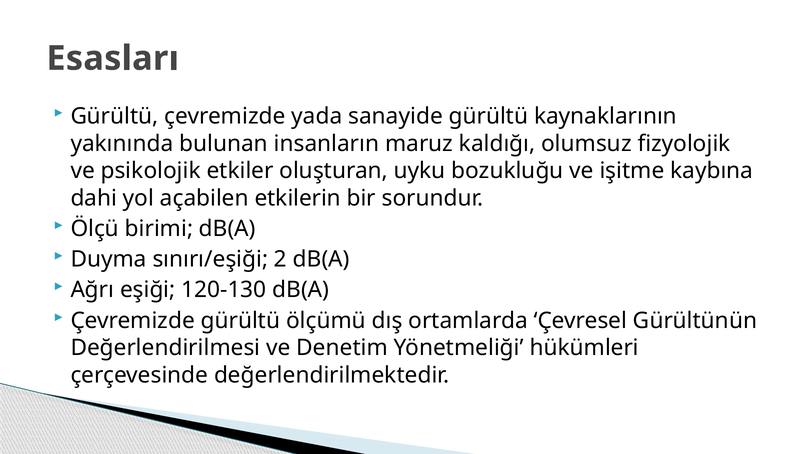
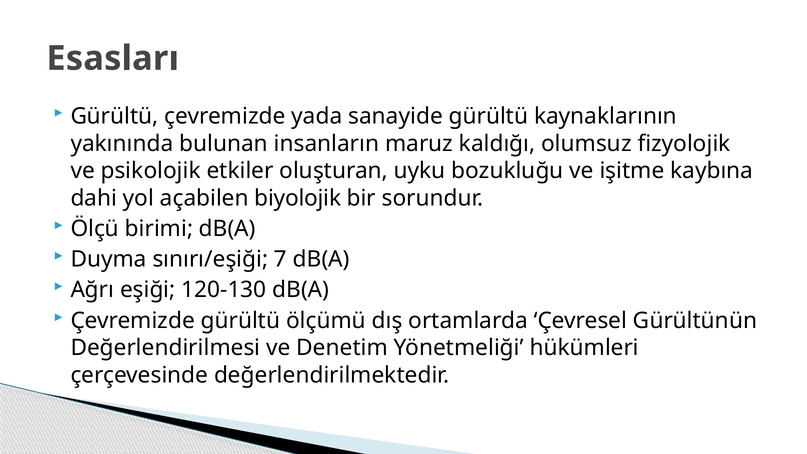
etkilerin: etkilerin -> biyolojik
2: 2 -> 7
